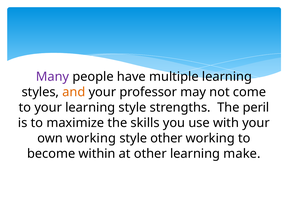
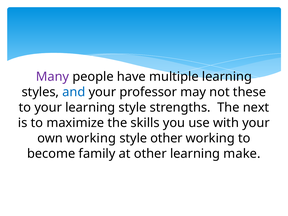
and colour: orange -> blue
come: come -> these
peril: peril -> next
within: within -> family
